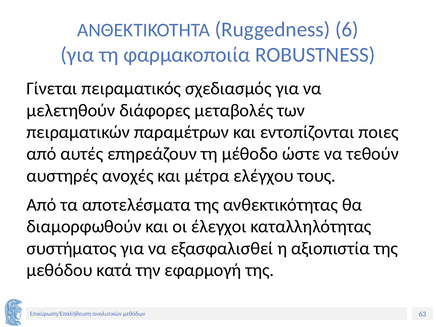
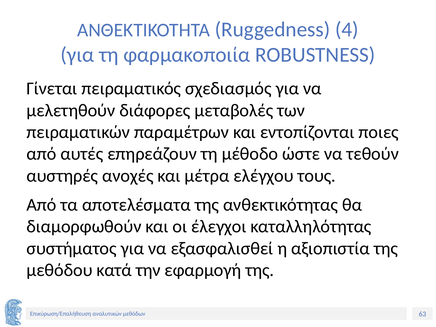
6: 6 -> 4
